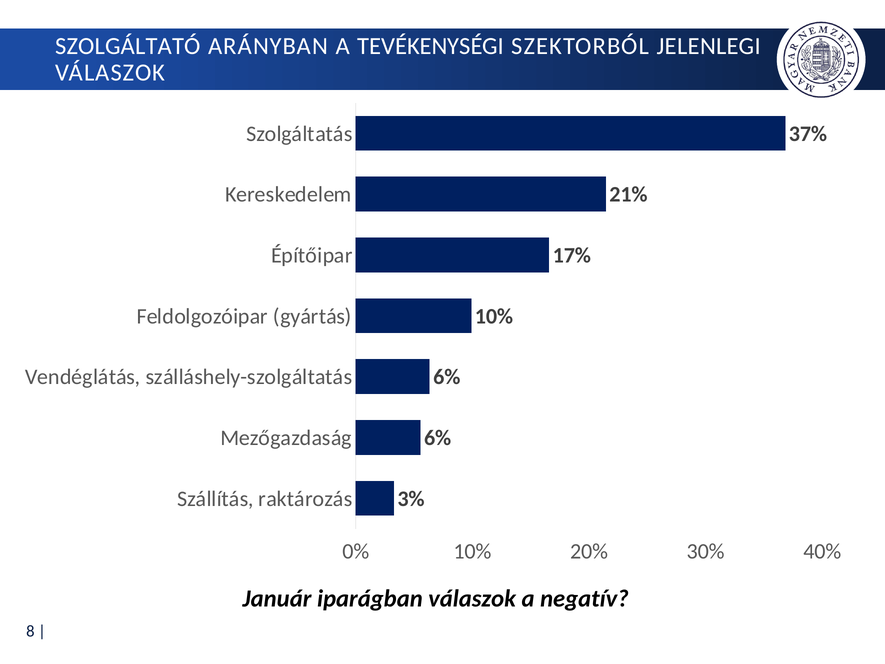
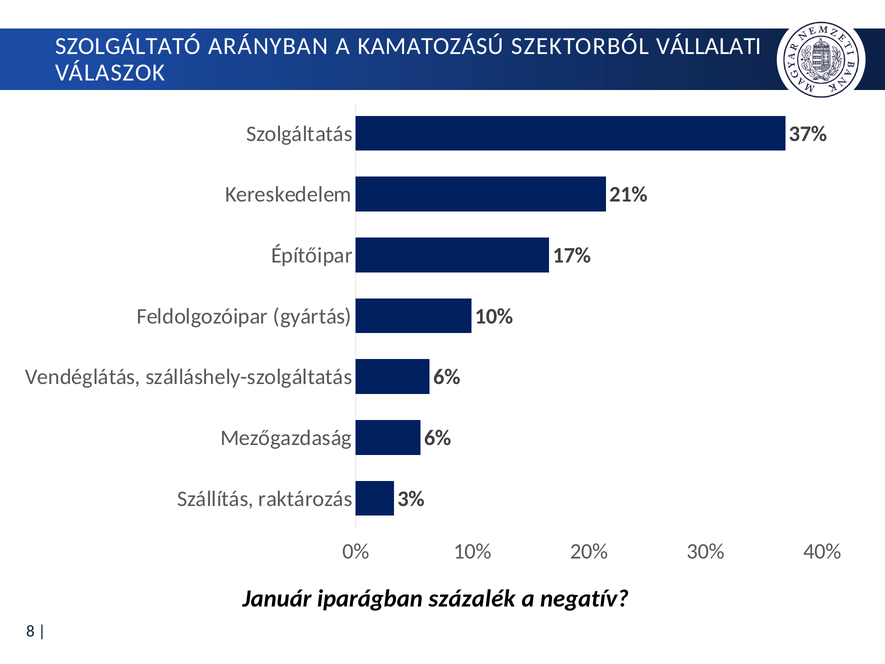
TEVÉKENYSÉGI: TEVÉKENYSÉGI -> KAMATOZÁSÚ
JELENLEGI: JELENLEGI -> VÁLLALATI
iparágban válaszok: válaszok -> százalék
